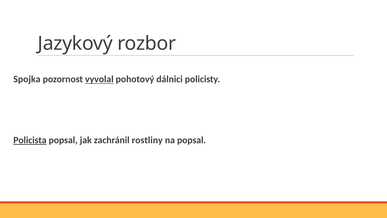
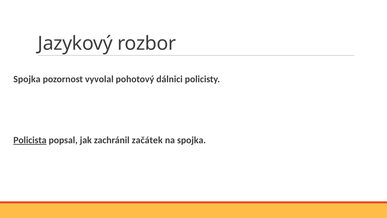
vyvolal underline: present -> none
rostliny: rostliny -> začátek
na popsal: popsal -> spojka
